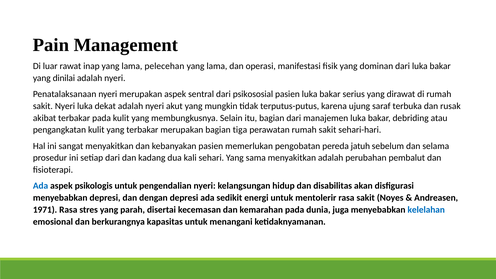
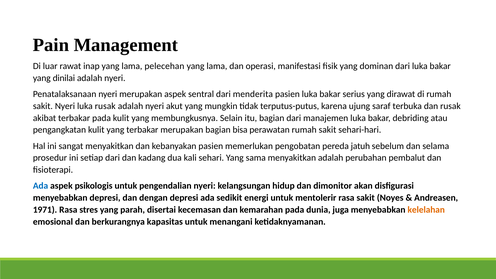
psikososial: psikososial -> menderita
luka dekat: dekat -> rusak
tiga: tiga -> bisa
disabilitas: disabilitas -> dimonitor
kelelahan colour: blue -> orange
